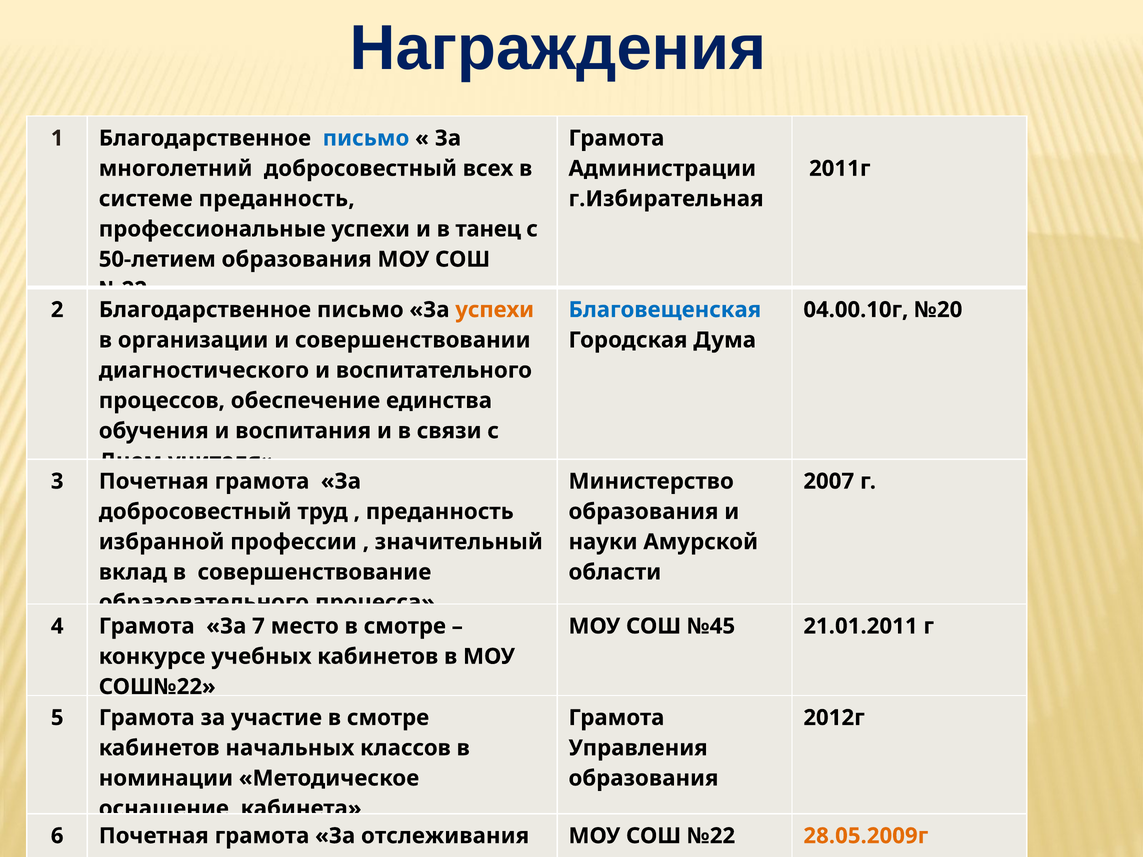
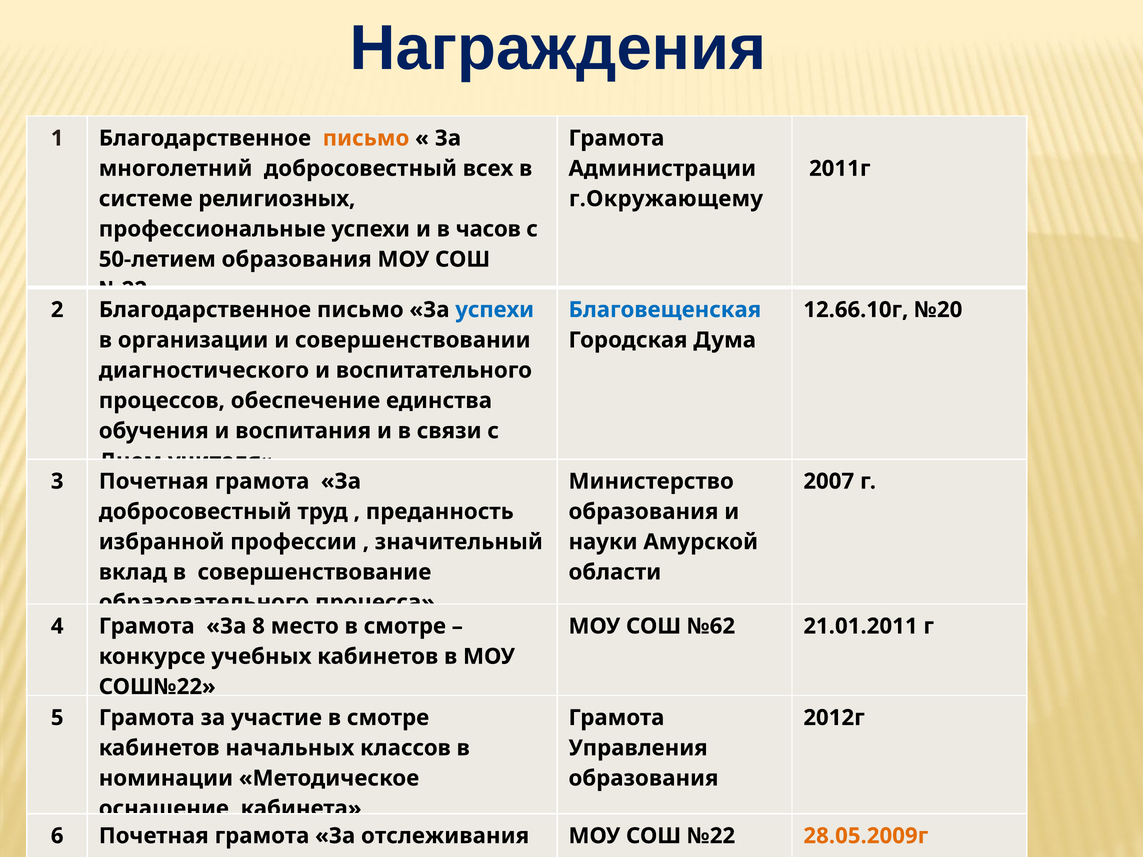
письмо at (366, 138) colour: blue -> orange
системе преданность: преданность -> религиозных
г.Избирательная: г.Избирательная -> г.Окружающему
танец: танец -> часов
успехи at (495, 310) colour: orange -> blue
04.00.10г: 04.00.10г -> 12.66.10г
7: 7 -> 8
№45: №45 -> №62
